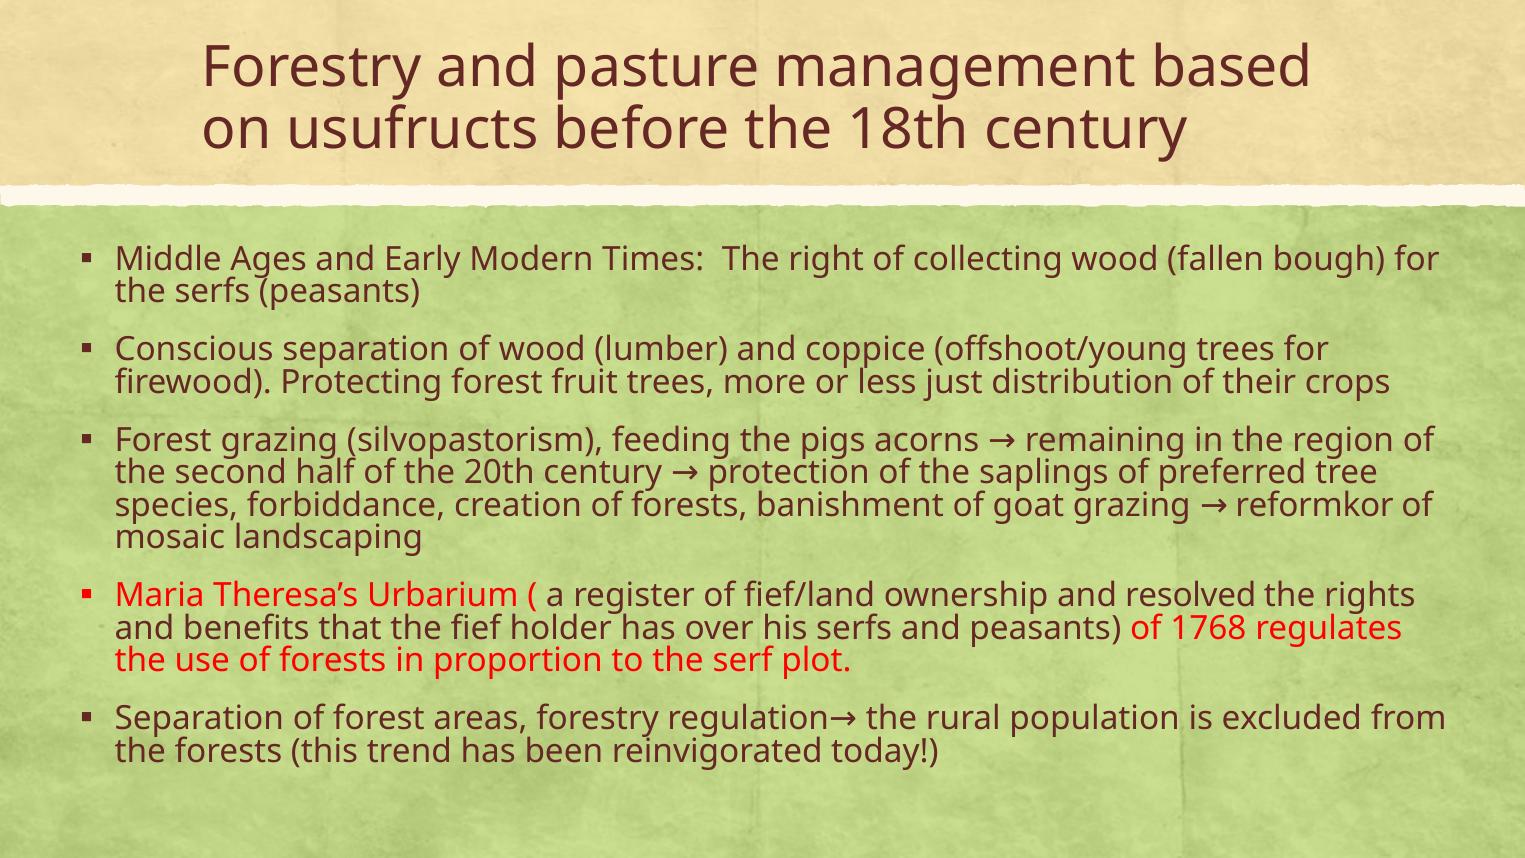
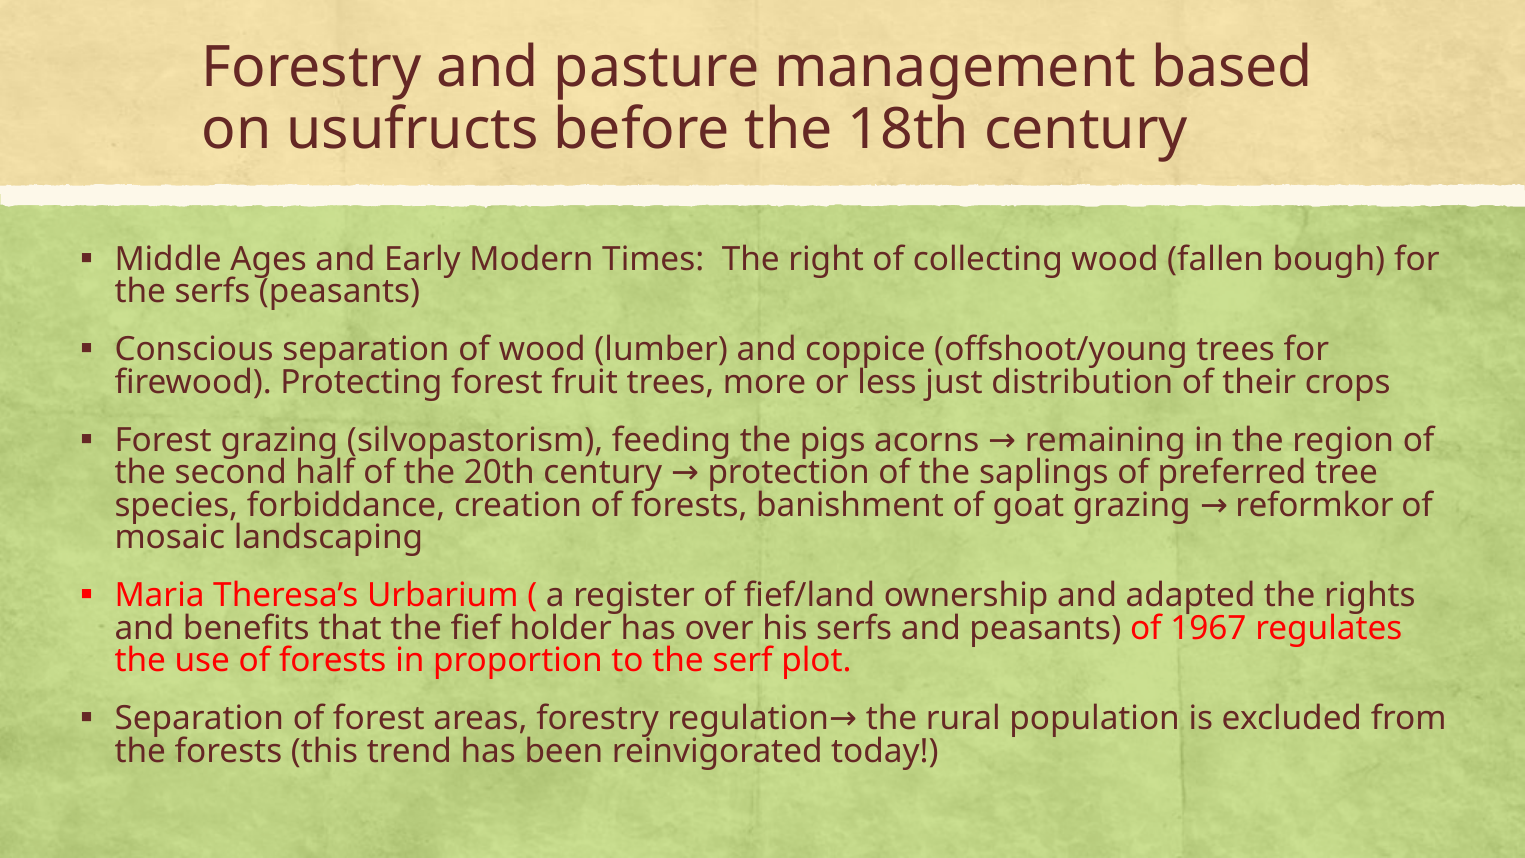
resolved: resolved -> adapted
1768: 1768 -> 1967
